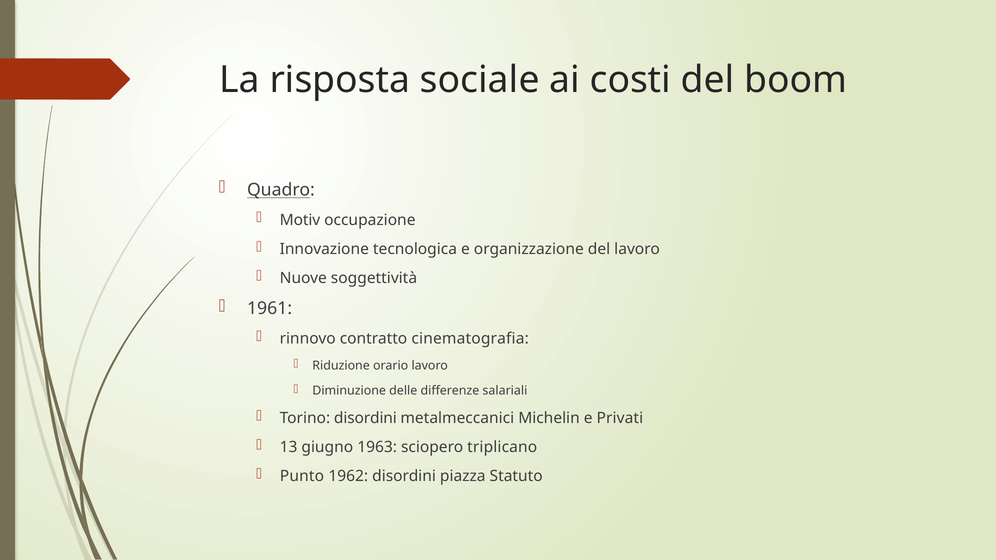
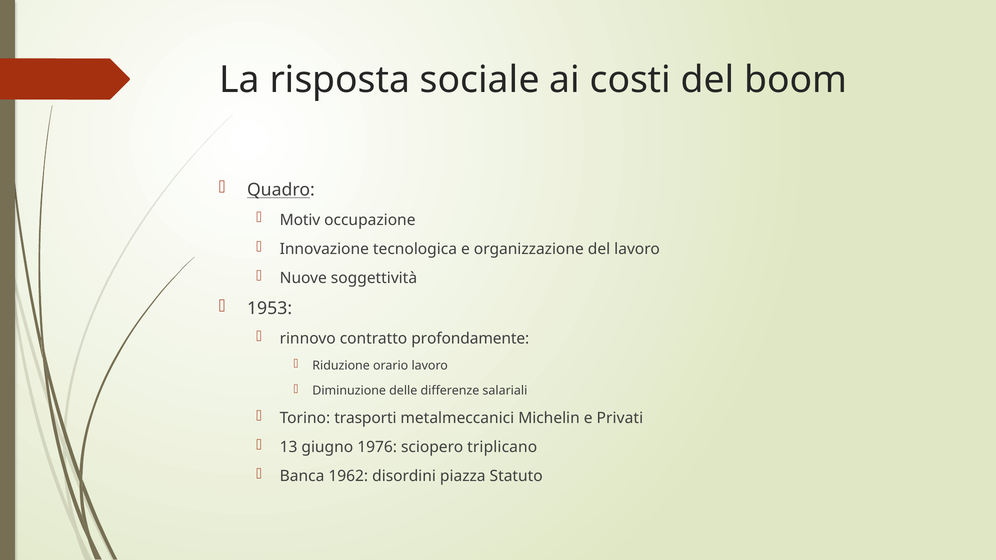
1961: 1961 -> 1953
cinematografia: cinematografia -> profondamente
Torino disordini: disordini -> trasporti
1963: 1963 -> 1976
Punto: Punto -> Banca
